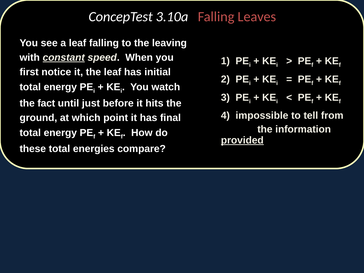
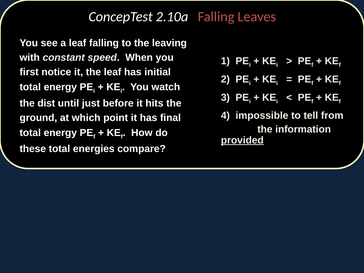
3.10a: 3.10a -> 2.10a
constant underline: present -> none
fact: fact -> dist
